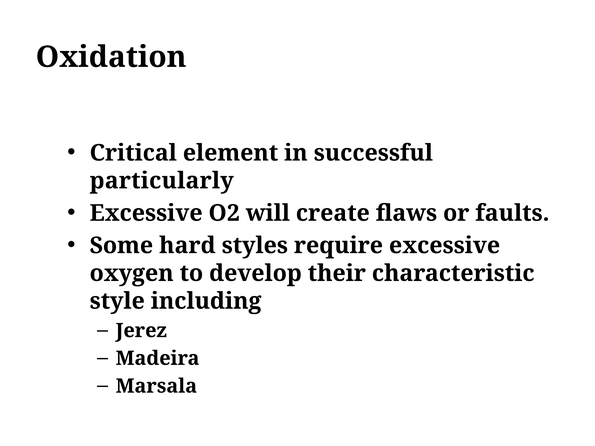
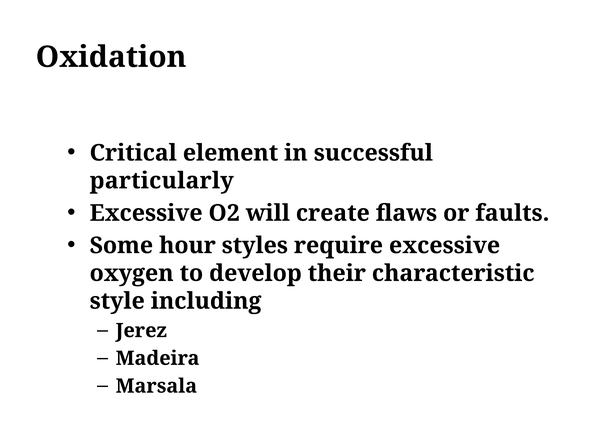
hard: hard -> hour
